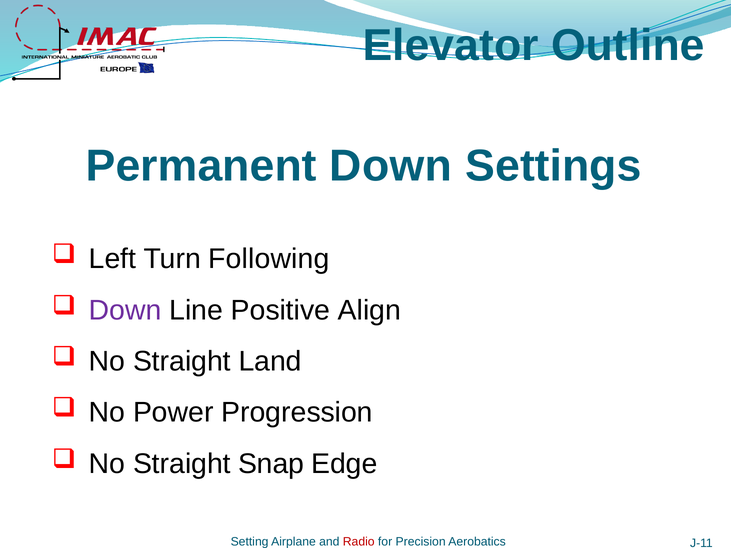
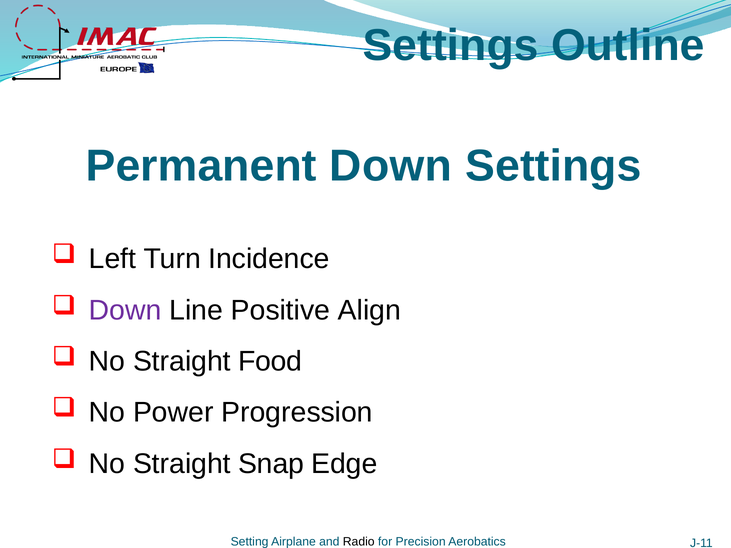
Elevator at (451, 46): Elevator -> Settings
Following: Following -> Incidence
Land: Land -> Food
Radio colour: red -> black
